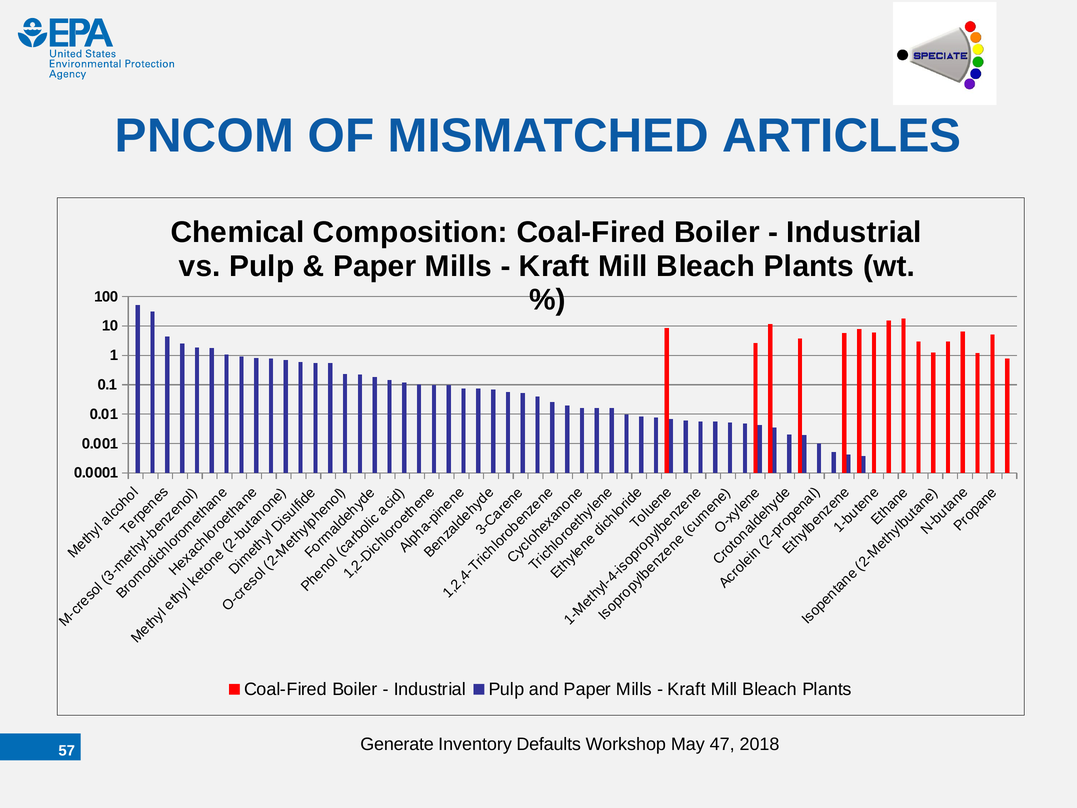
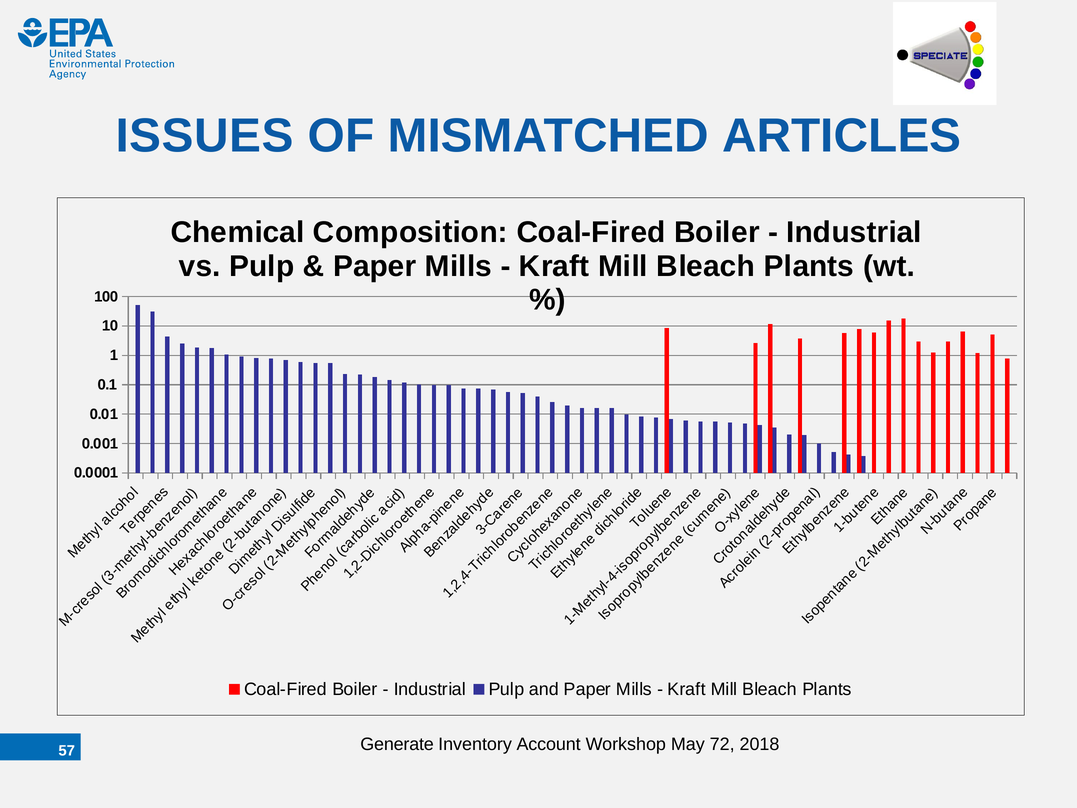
PNCOM: PNCOM -> ISSUES
Defaults: Defaults -> Account
47: 47 -> 72
